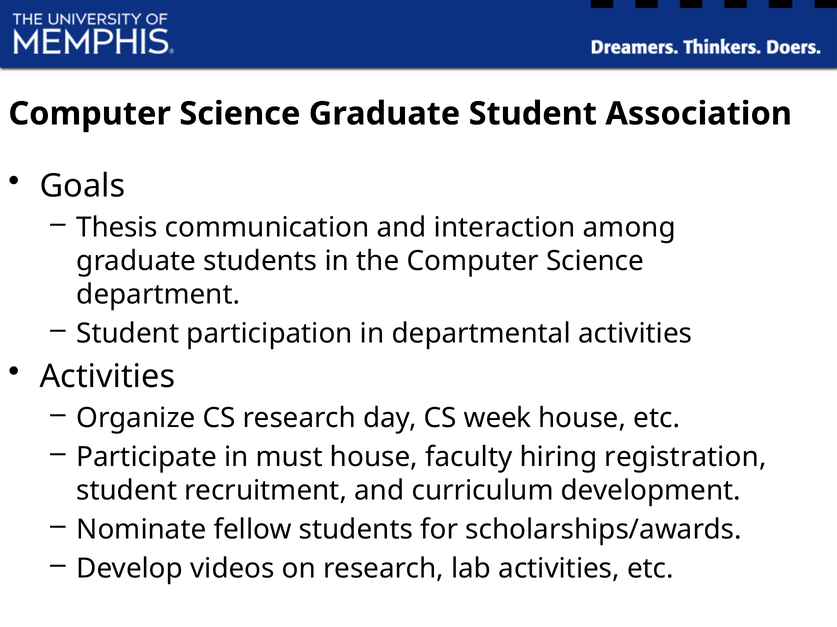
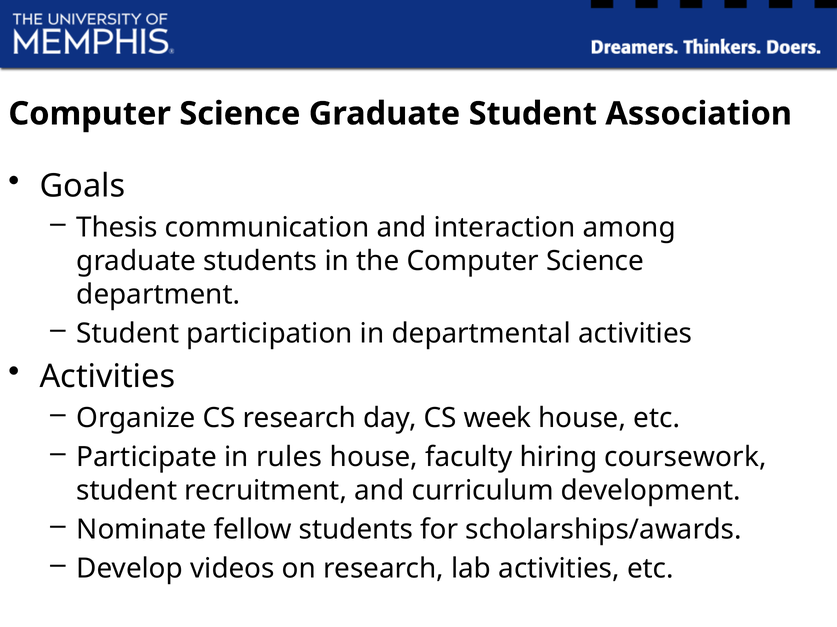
must: must -> rules
registration: registration -> coursework
